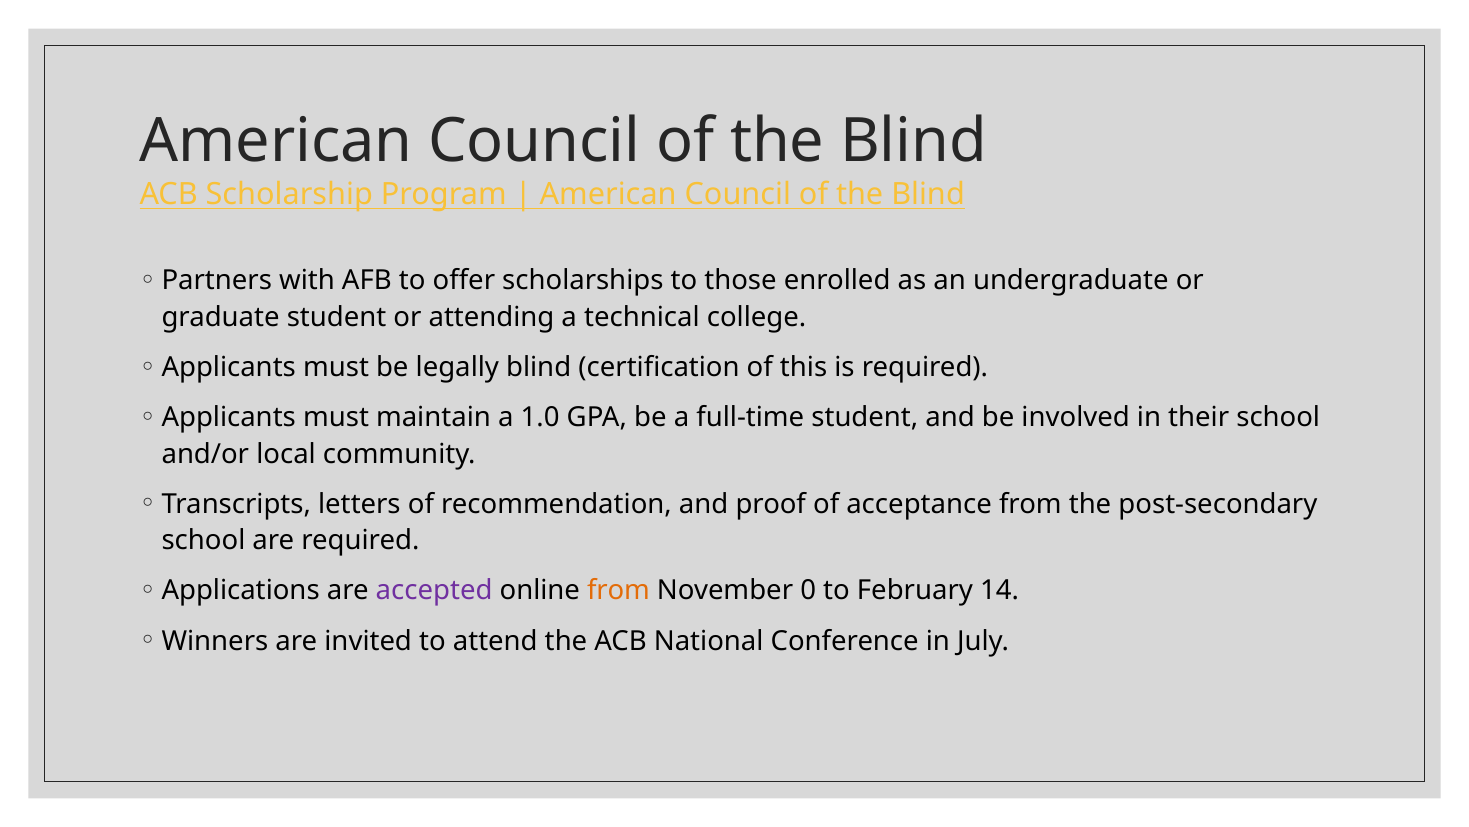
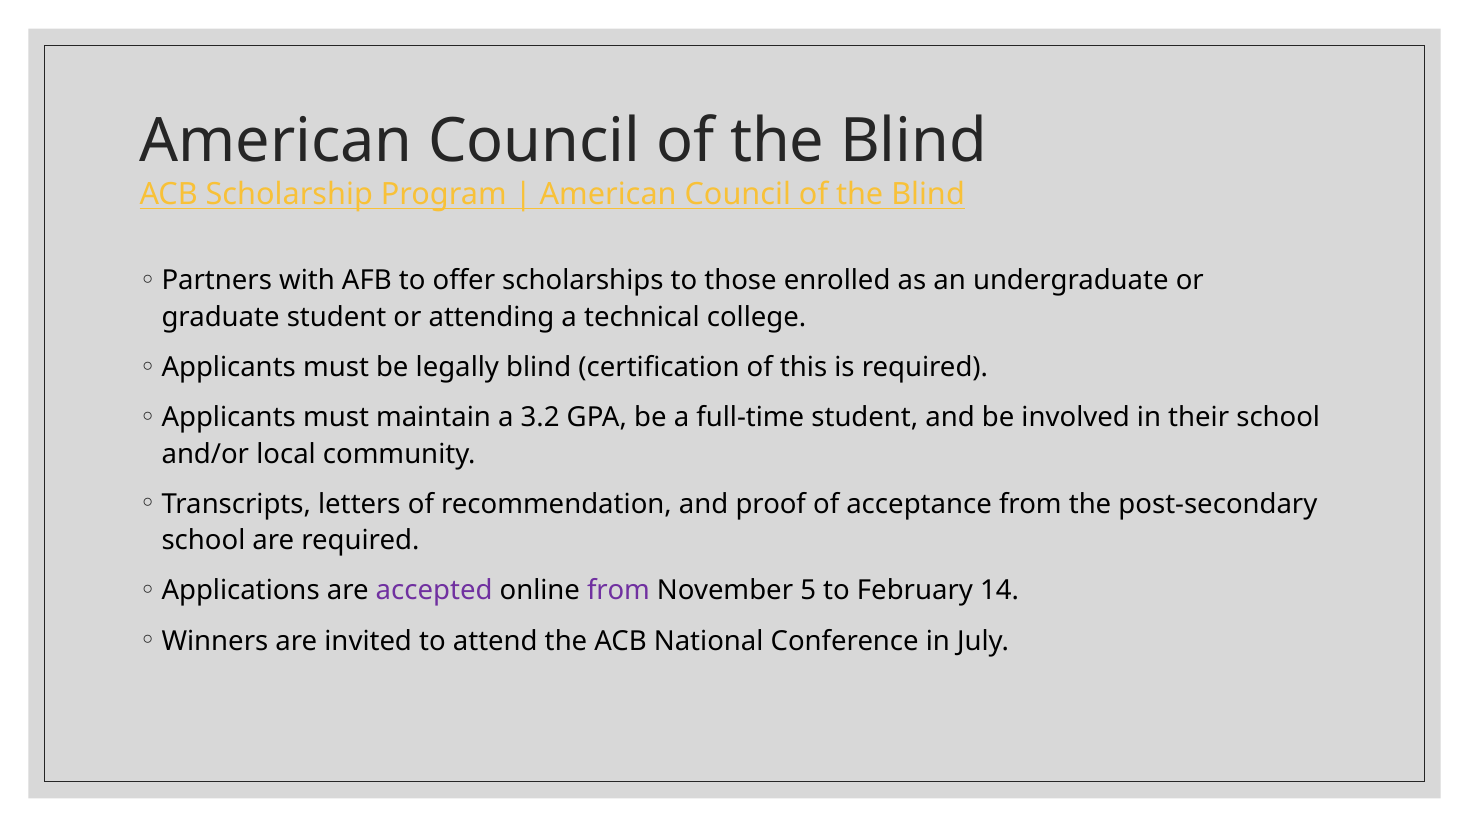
1.0: 1.0 -> 3.2
from at (619, 590) colour: orange -> purple
0: 0 -> 5
